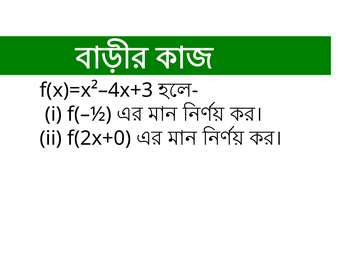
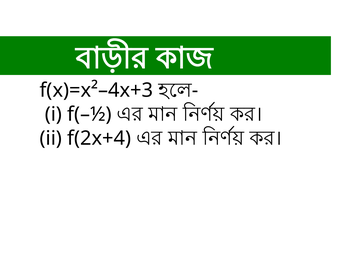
f(2x+0: f(2x+0 -> f(2x+4
